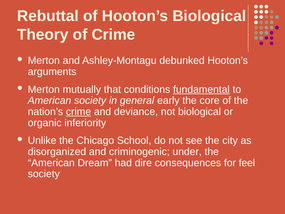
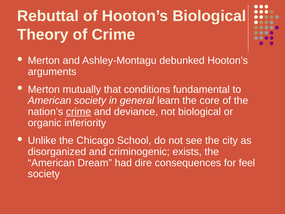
fundamental underline: present -> none
early: early -> learn
under: under -> exists
